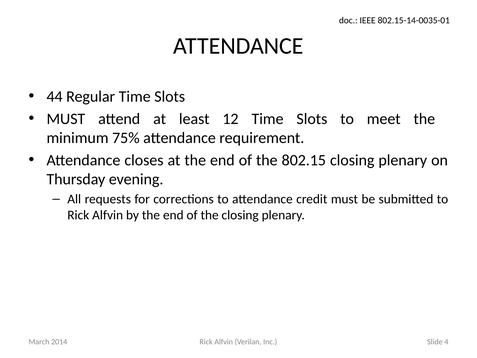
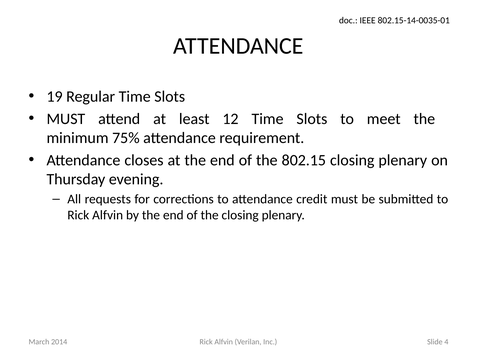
44: 44 -> 19
